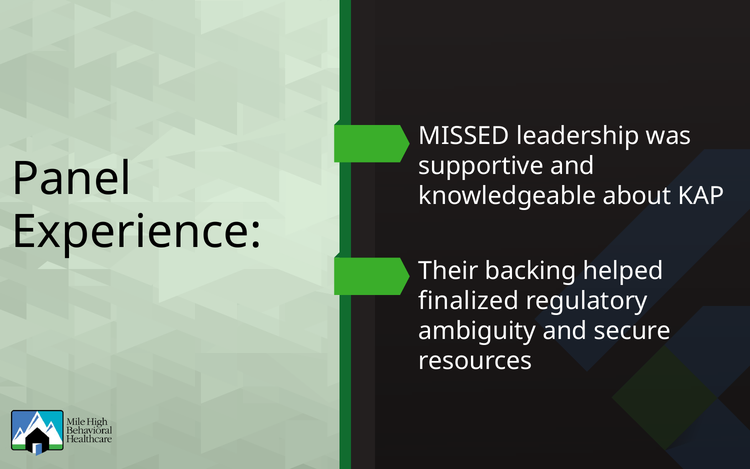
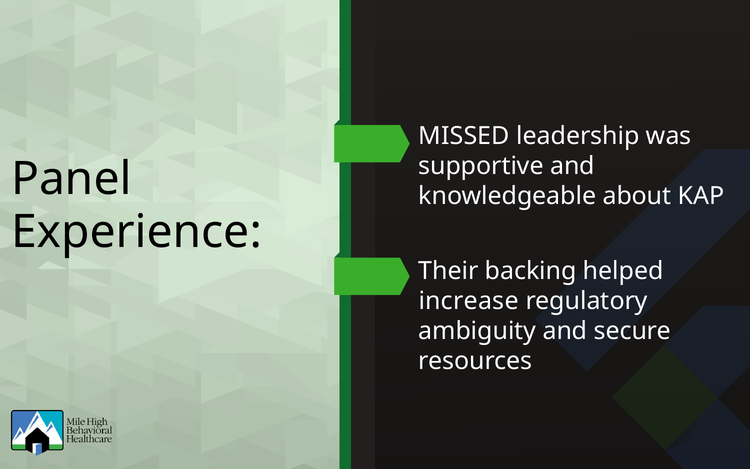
finalized: finalized -> increase
